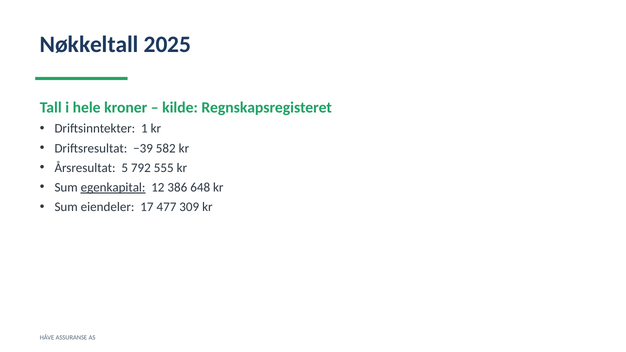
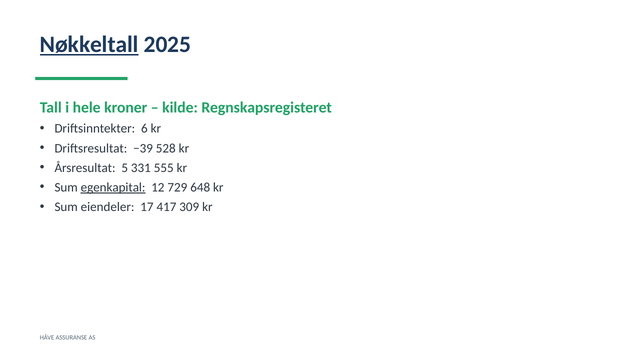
Nøkkeltall underline: none -> present
1: 1 -> 6
582: 582 -> 528
792: 792 -> 331
386: 386 -> 729
477: 477 -> 417
